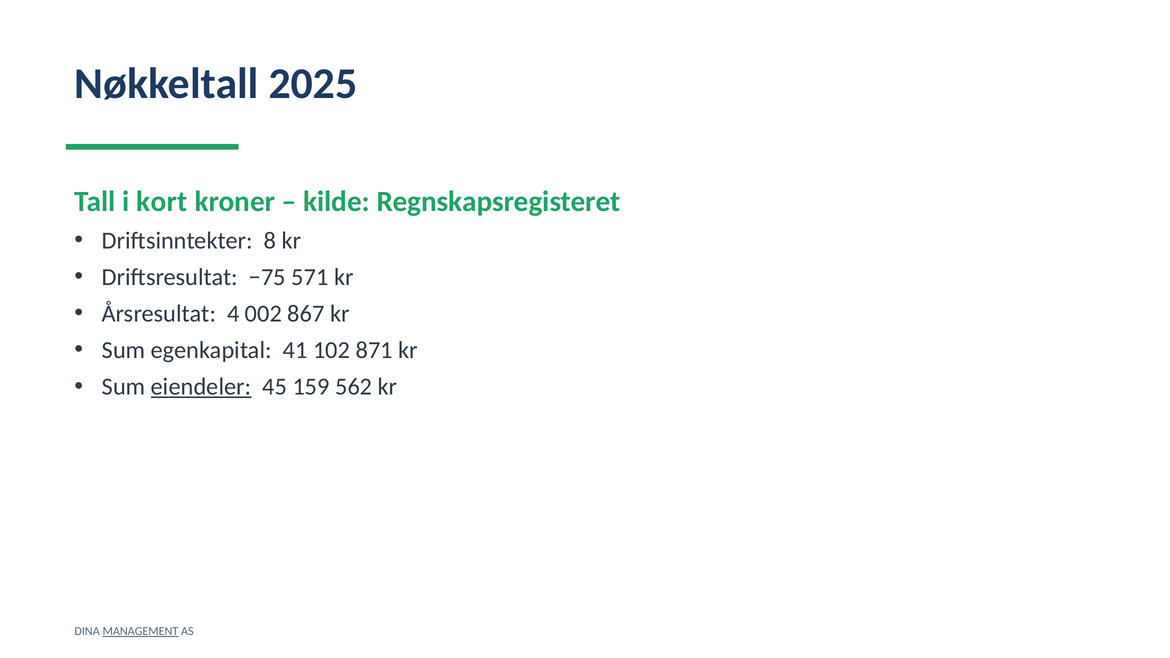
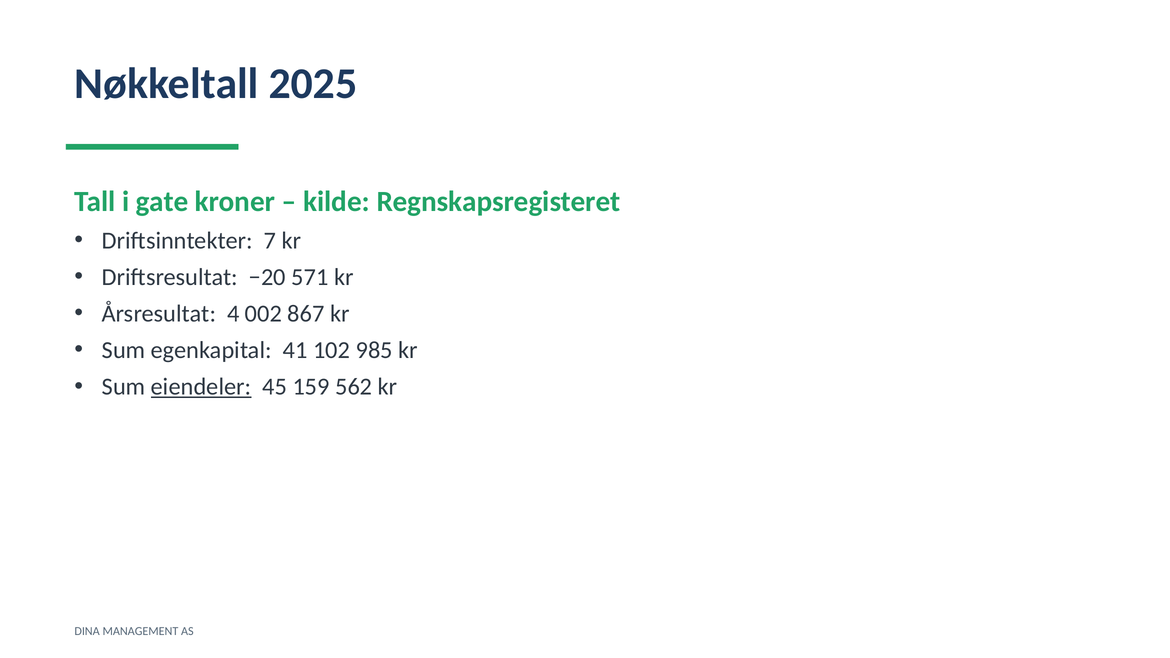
kort: kort -> gate
8: 8 -> 7
−75: −75 -> −20
871: 871 -> 985
MANAGEMENT underline: present -> none
